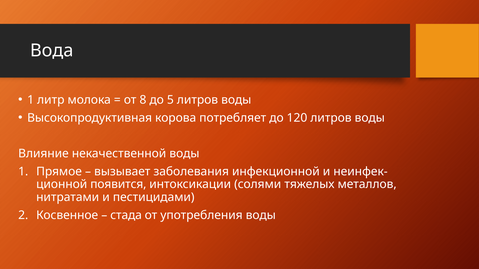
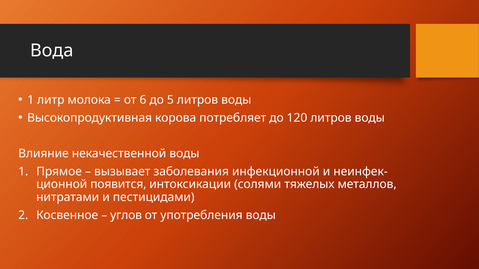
8: 8 -> 6
стада: стада -> углов
